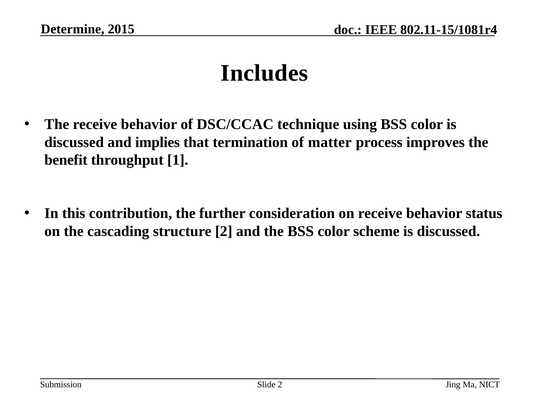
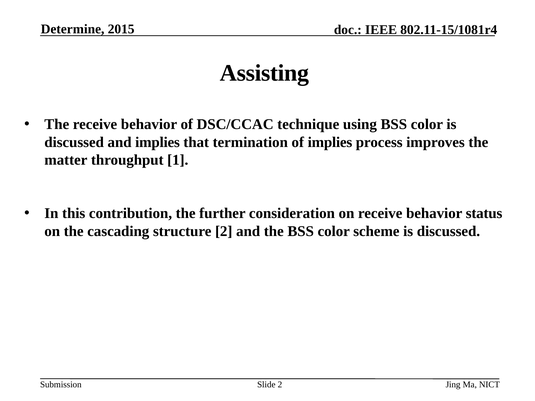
Includes: Includes -> Assisting
of matter: matter -> implies
benefit: benefit -> matter
